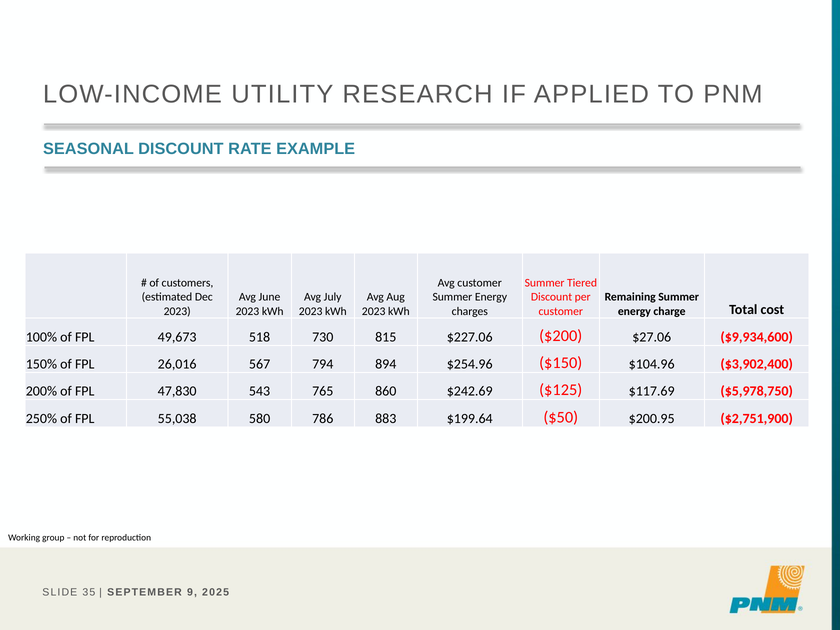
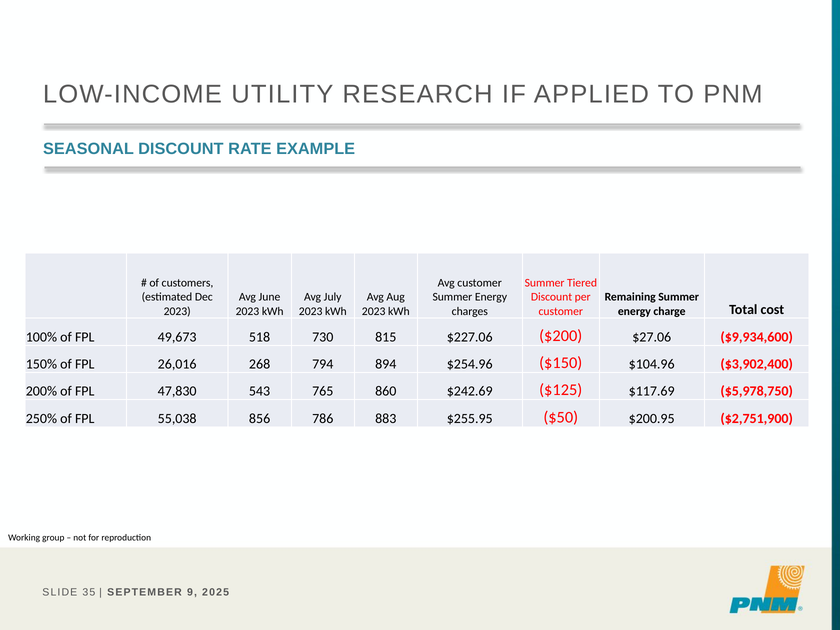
567: 567 -> 268
580: 580 -> 856
$199.64: $199.64 -> $255.95
